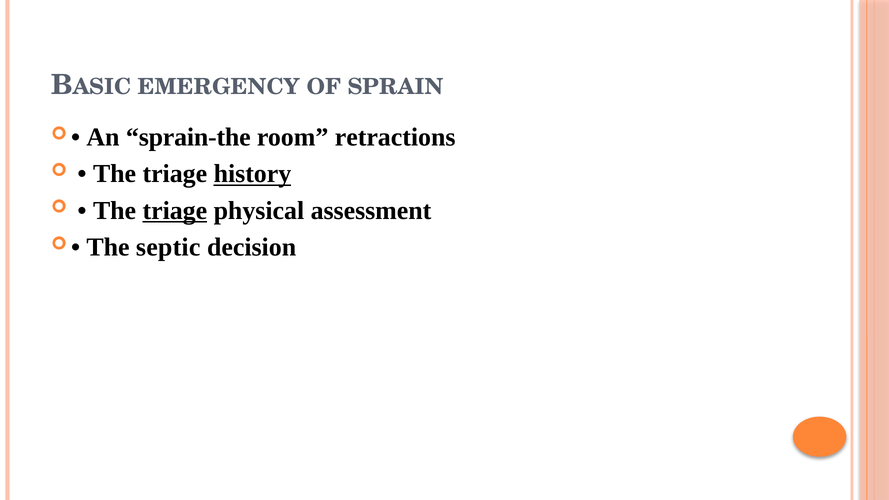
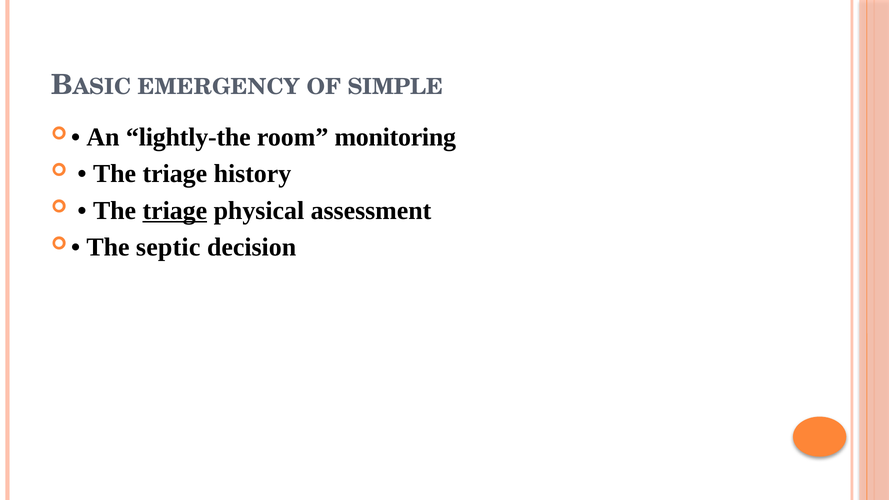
SPRAIN: SPRAIN -> SIMPLE
sprain-the: sprain-the -> lightly-the
retractions: retractions -> monitoring
history underline: present -> none
